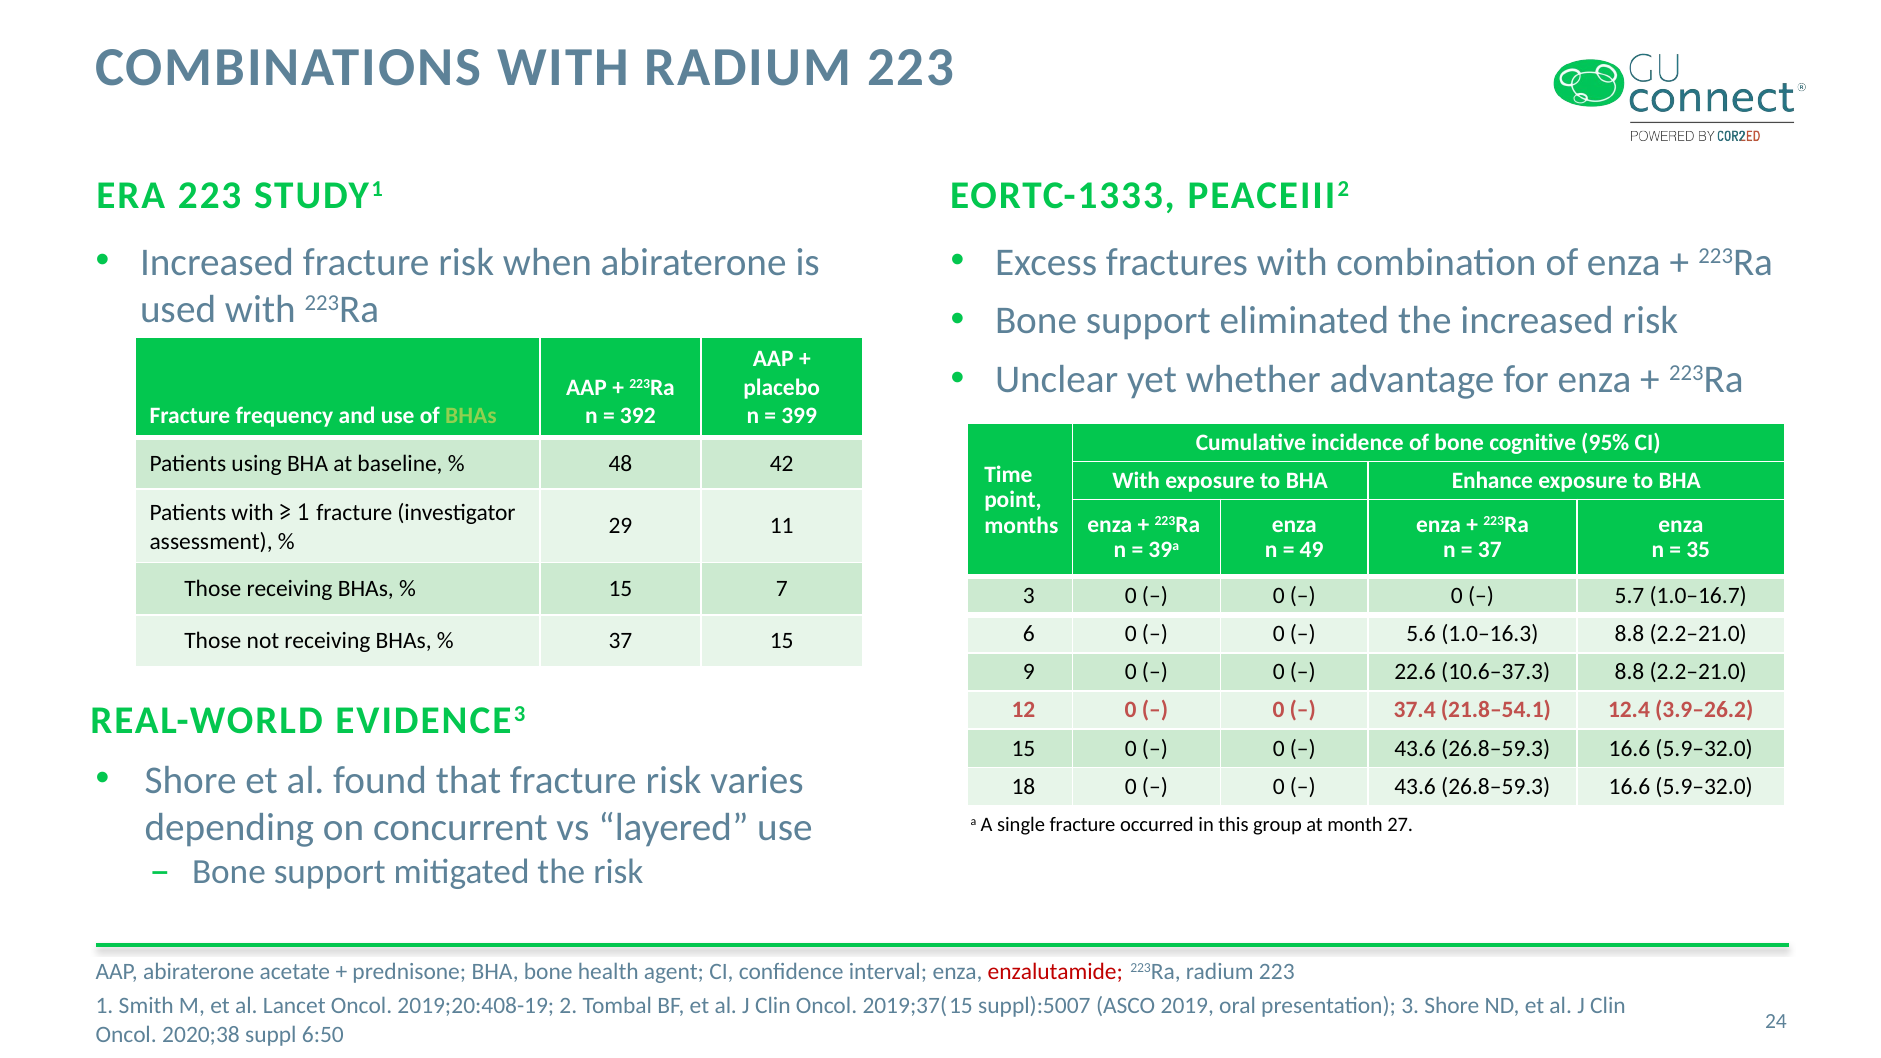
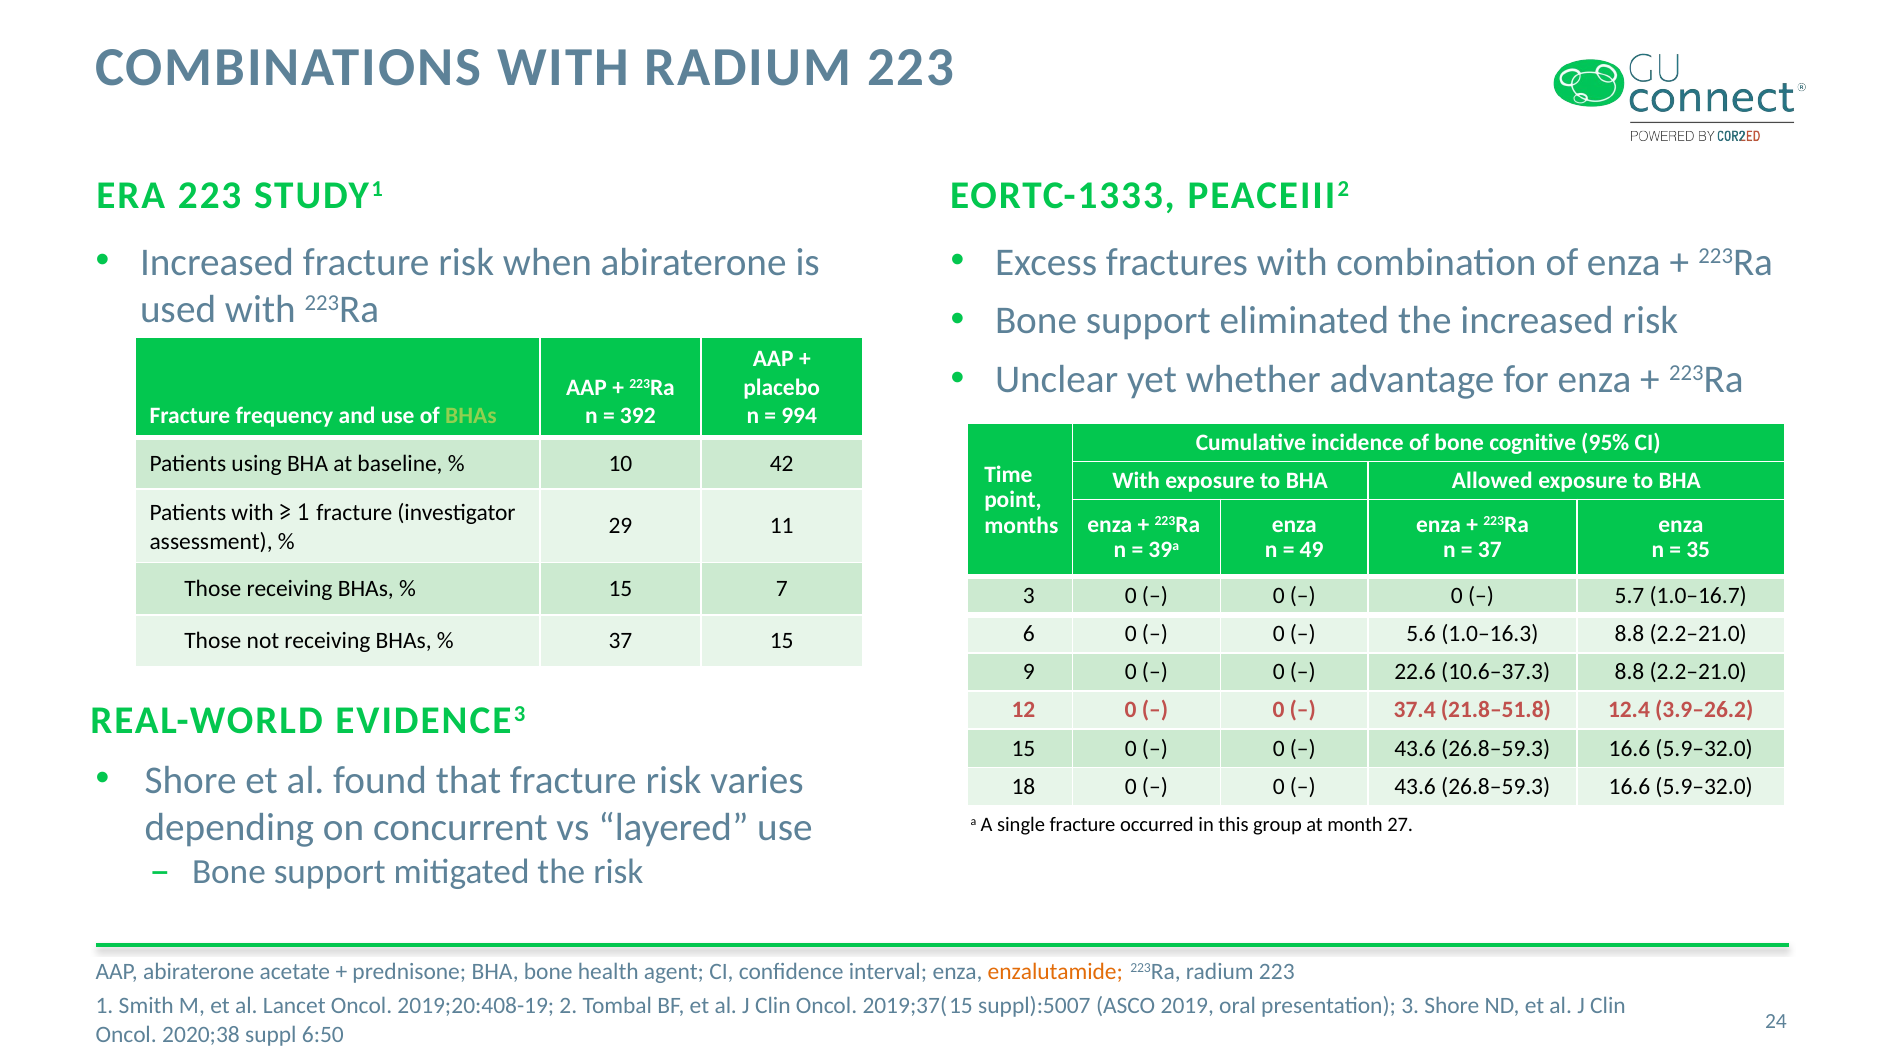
399: 399 -> 994
48: 48 -> 10
Enhance: Enhance -> Allowed
21.8–54.1: 21.8–54.1 -> 21.8–51.8
enzalutamide colour: red -> orange
